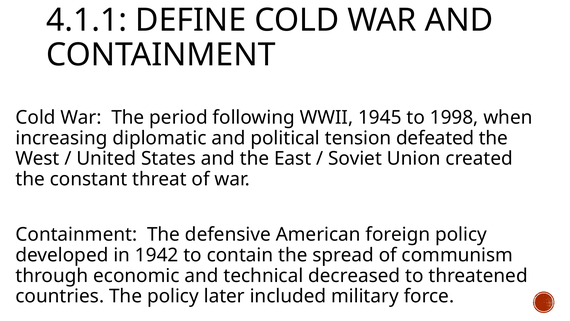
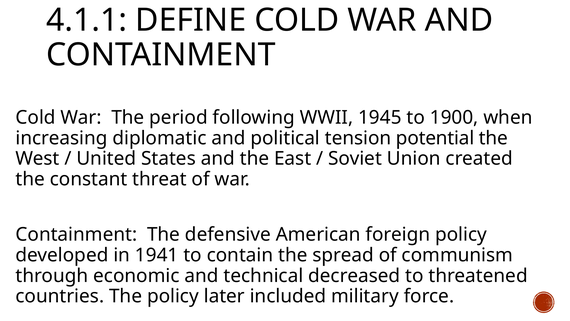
1998: 1998 -> 1900
defeated: defeated -> potential
1942: 1942 -> 1941
